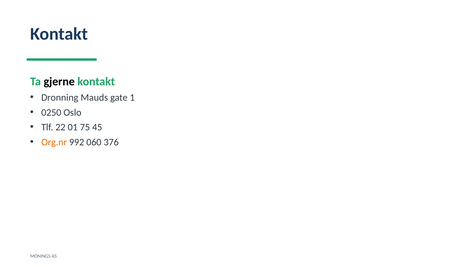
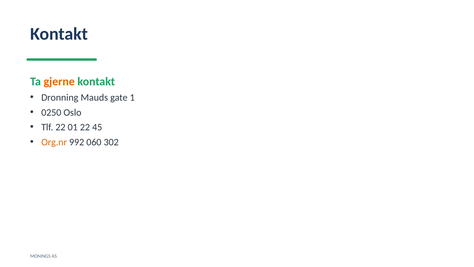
gjerne colour: black -> orange
01 75: 75 -> 22
376: 376 -> 302
